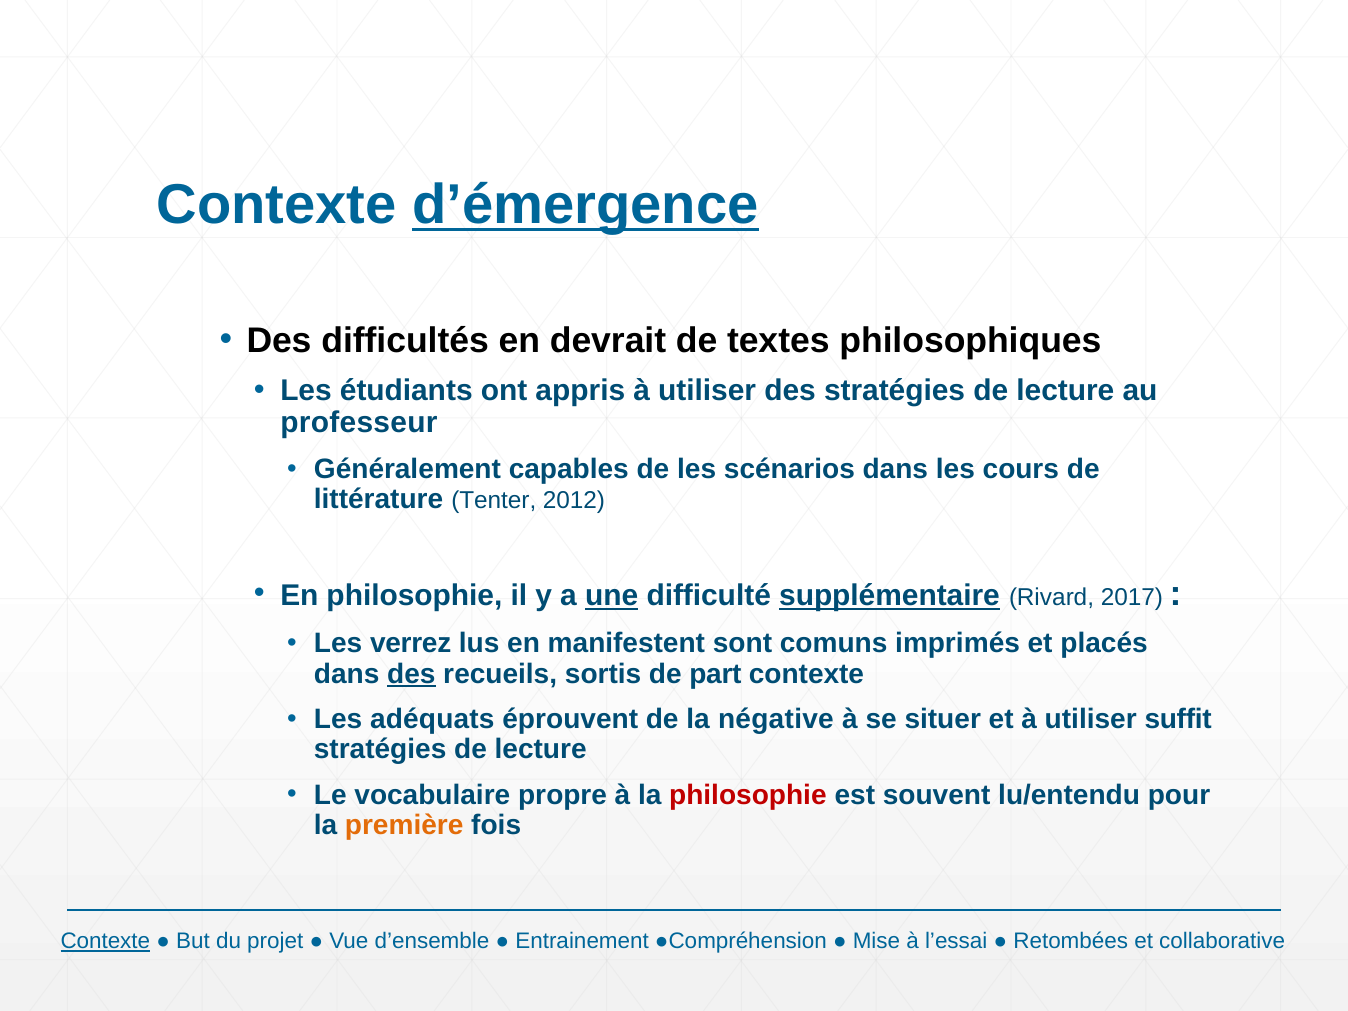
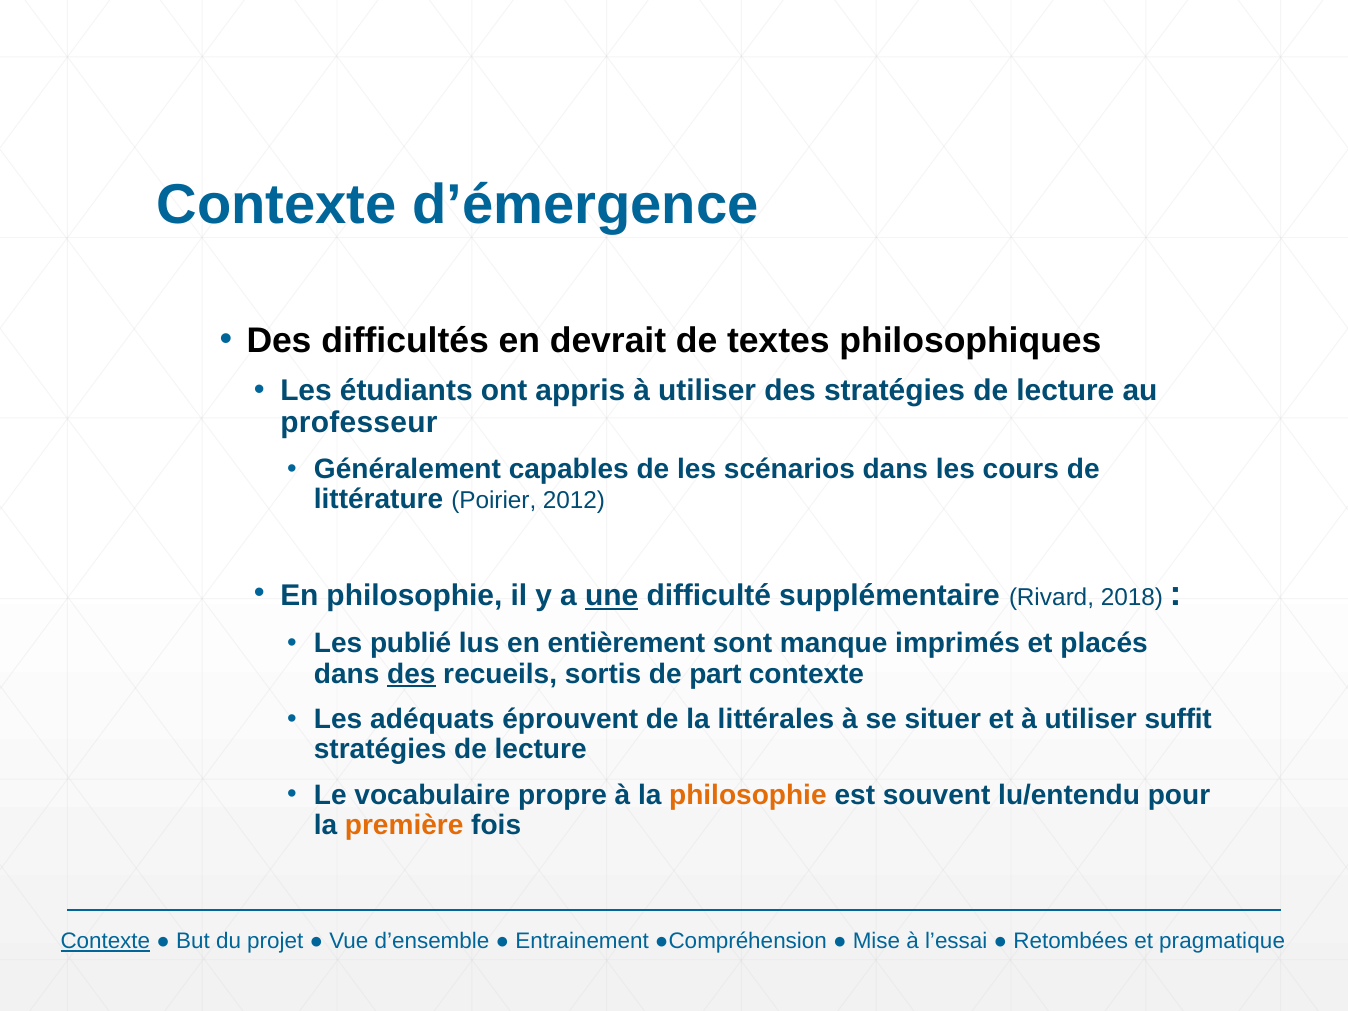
d’émergence underline: present -> none
Tenter: Tenter -> Poirier
supplémentaire underline: present -> none
2017: 2017 -> 2018
verrez: verrez -> publié
manifestent: manifestent -> entièrement
comuns: comuns -> manque
négative: négative -> littérales
philosophie at (748, 795) colour: red -> orange
collaborative: collaborative -> pragmatique
